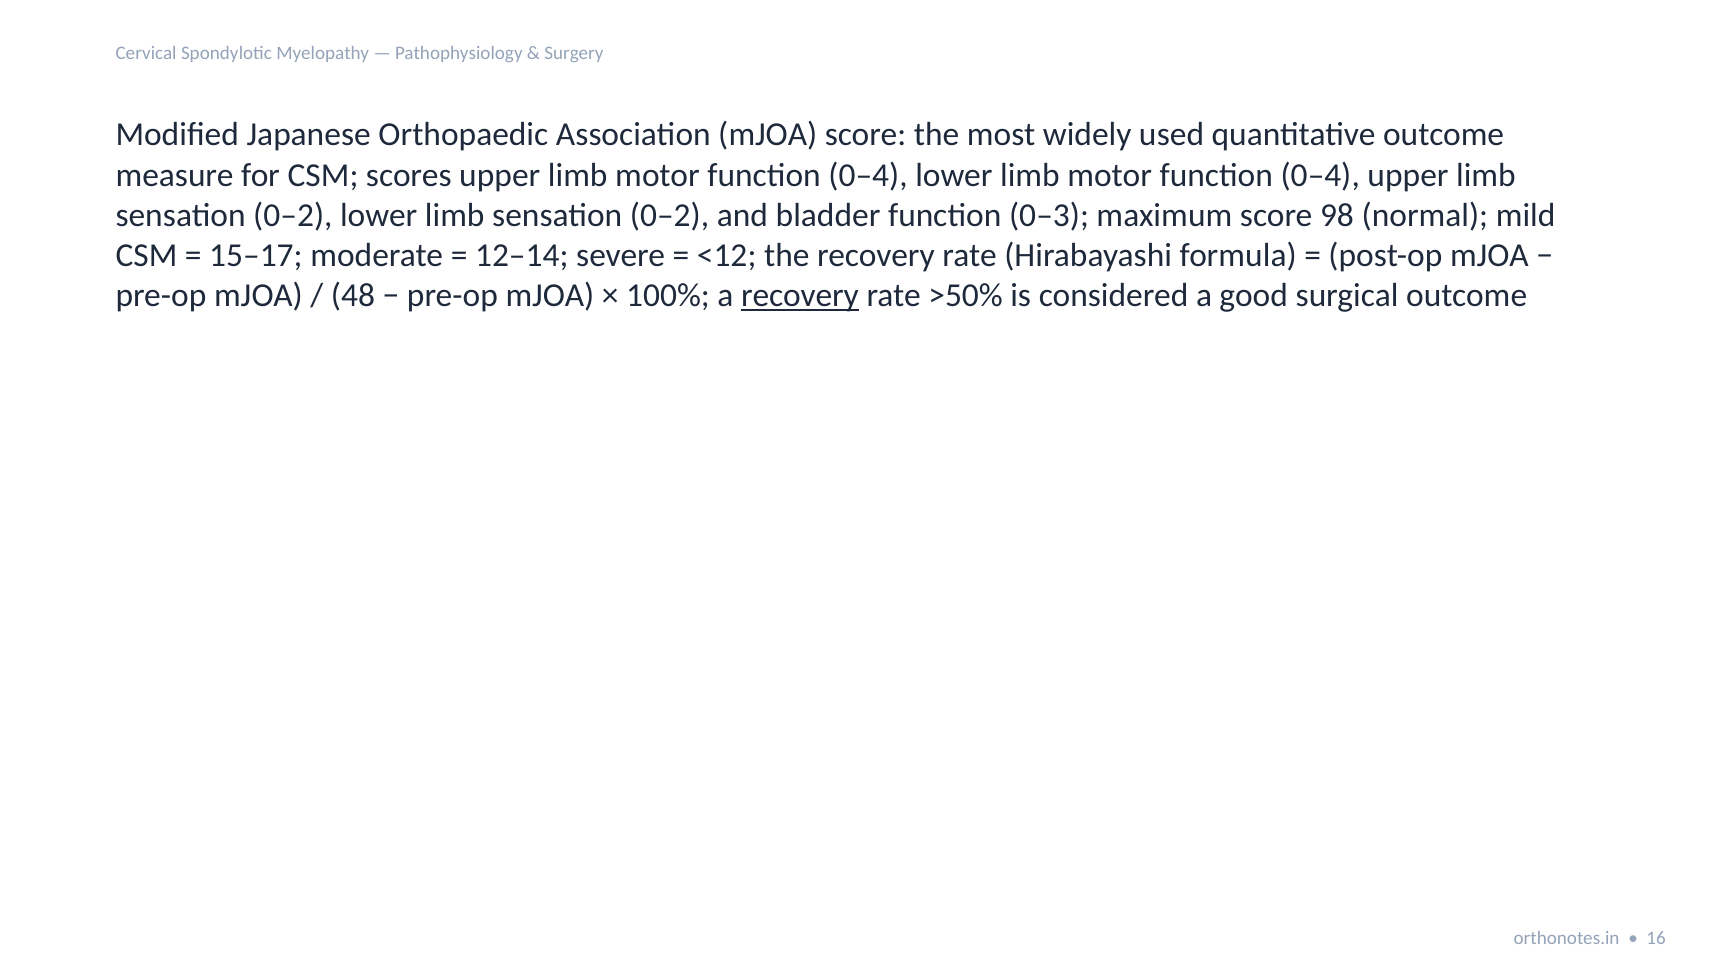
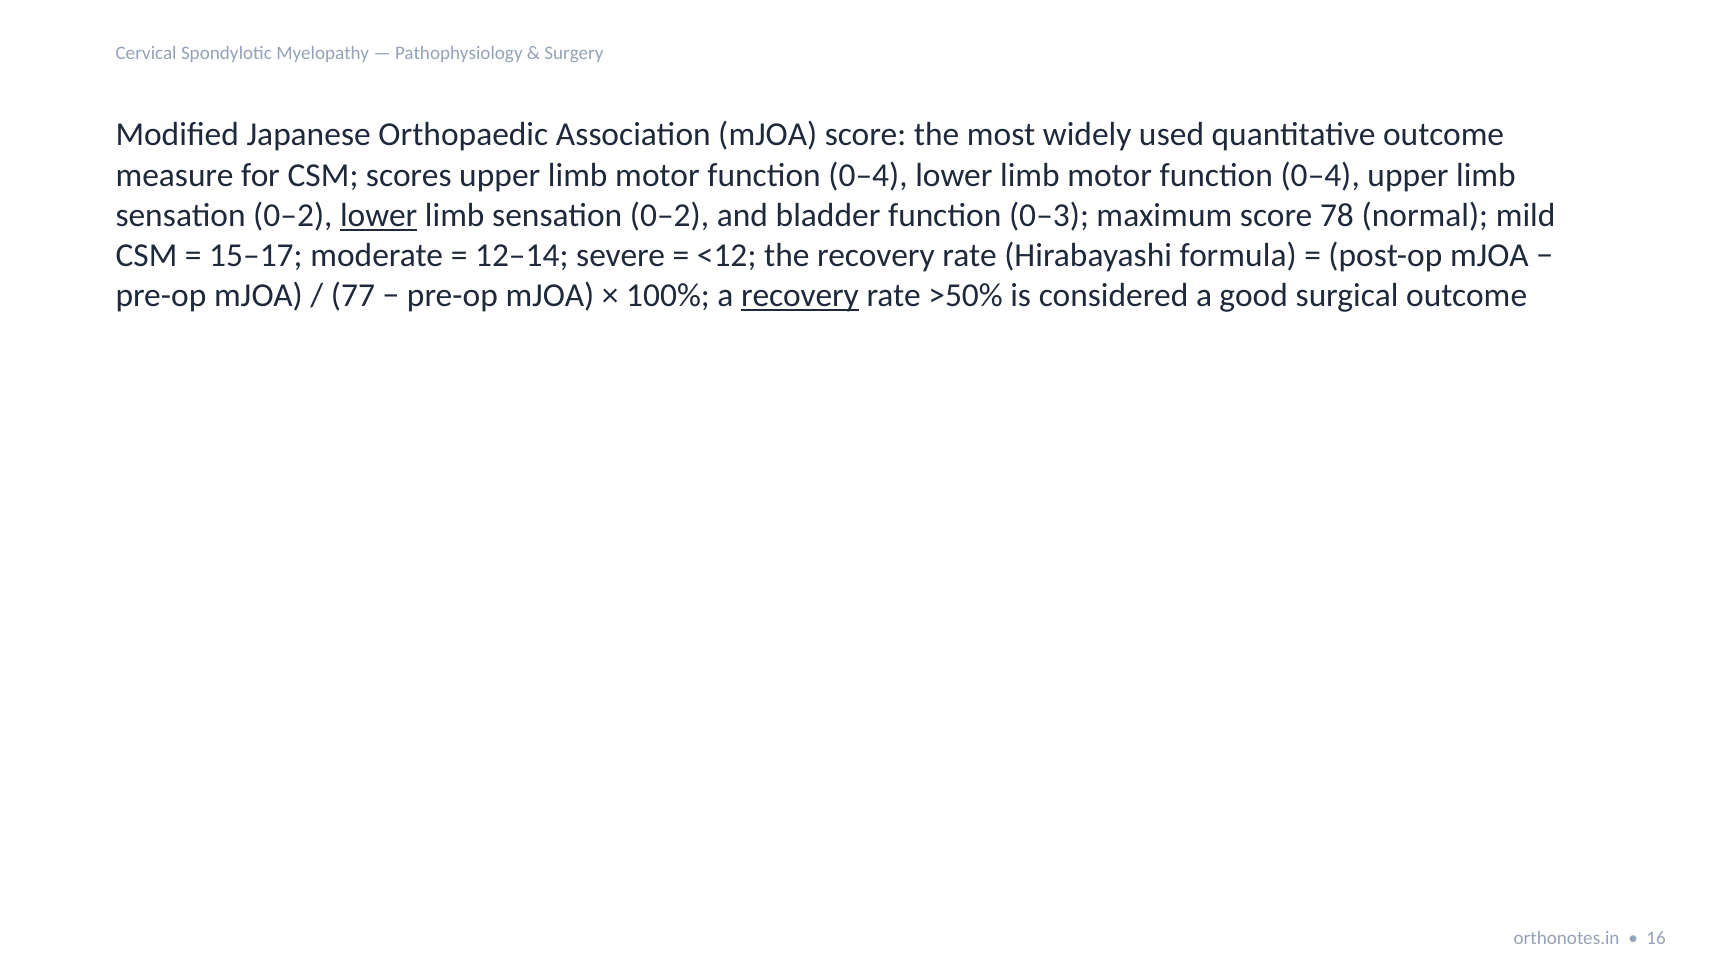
lower at (379, 215) underline: none -> present
98: 98 -> 78
48: 48 -> 77
